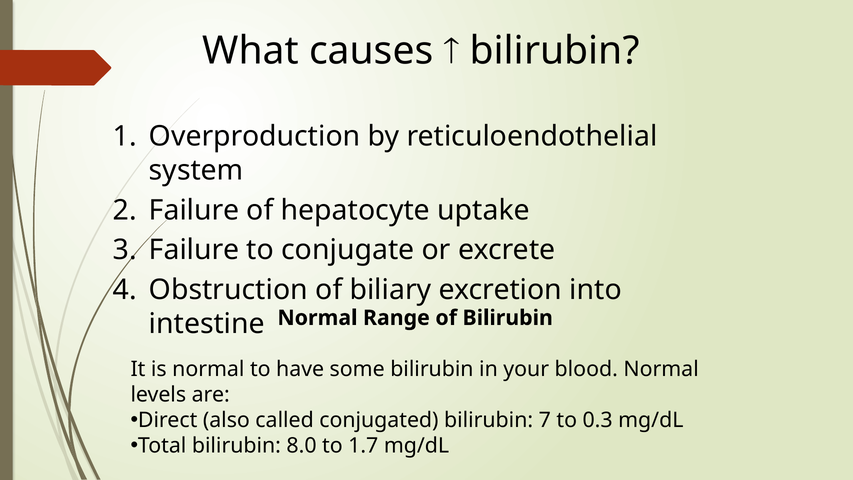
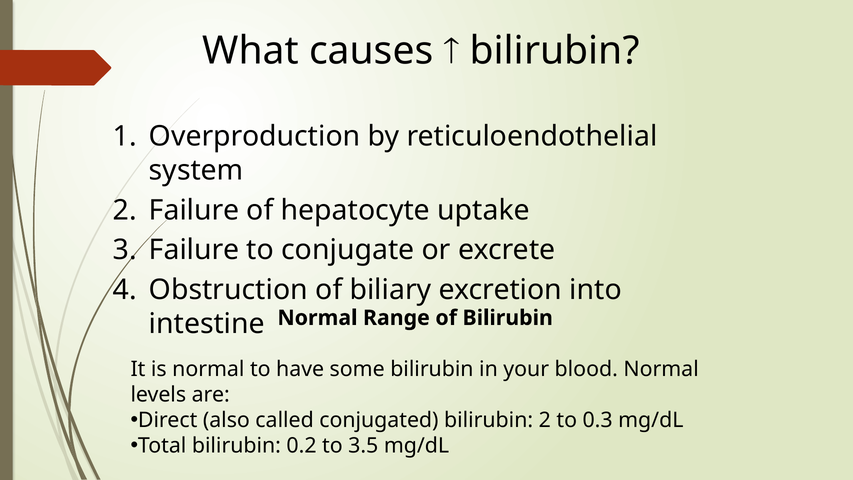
bilirubin 7: 7 -> 2
8.0: 8.0 -> 0.2
1.7: 1.7 -> 3.5
